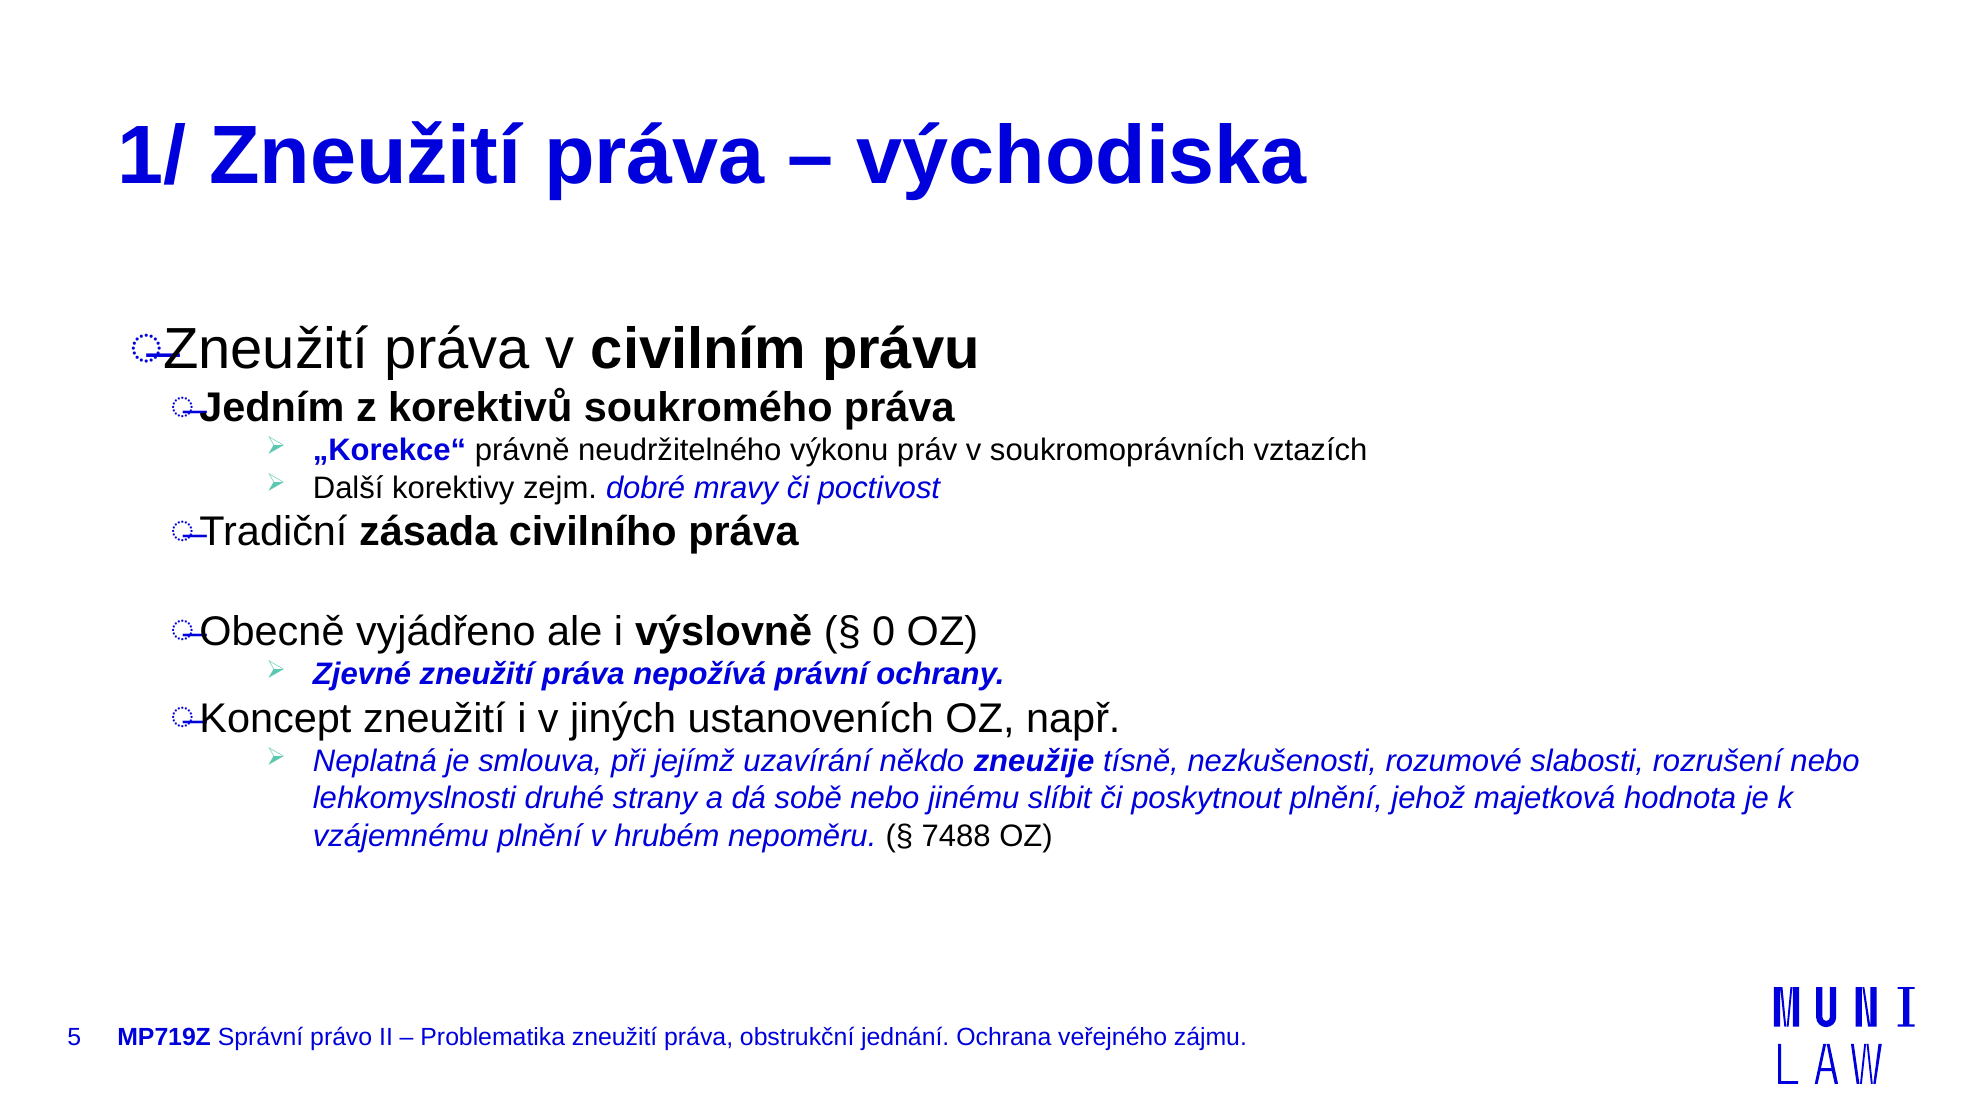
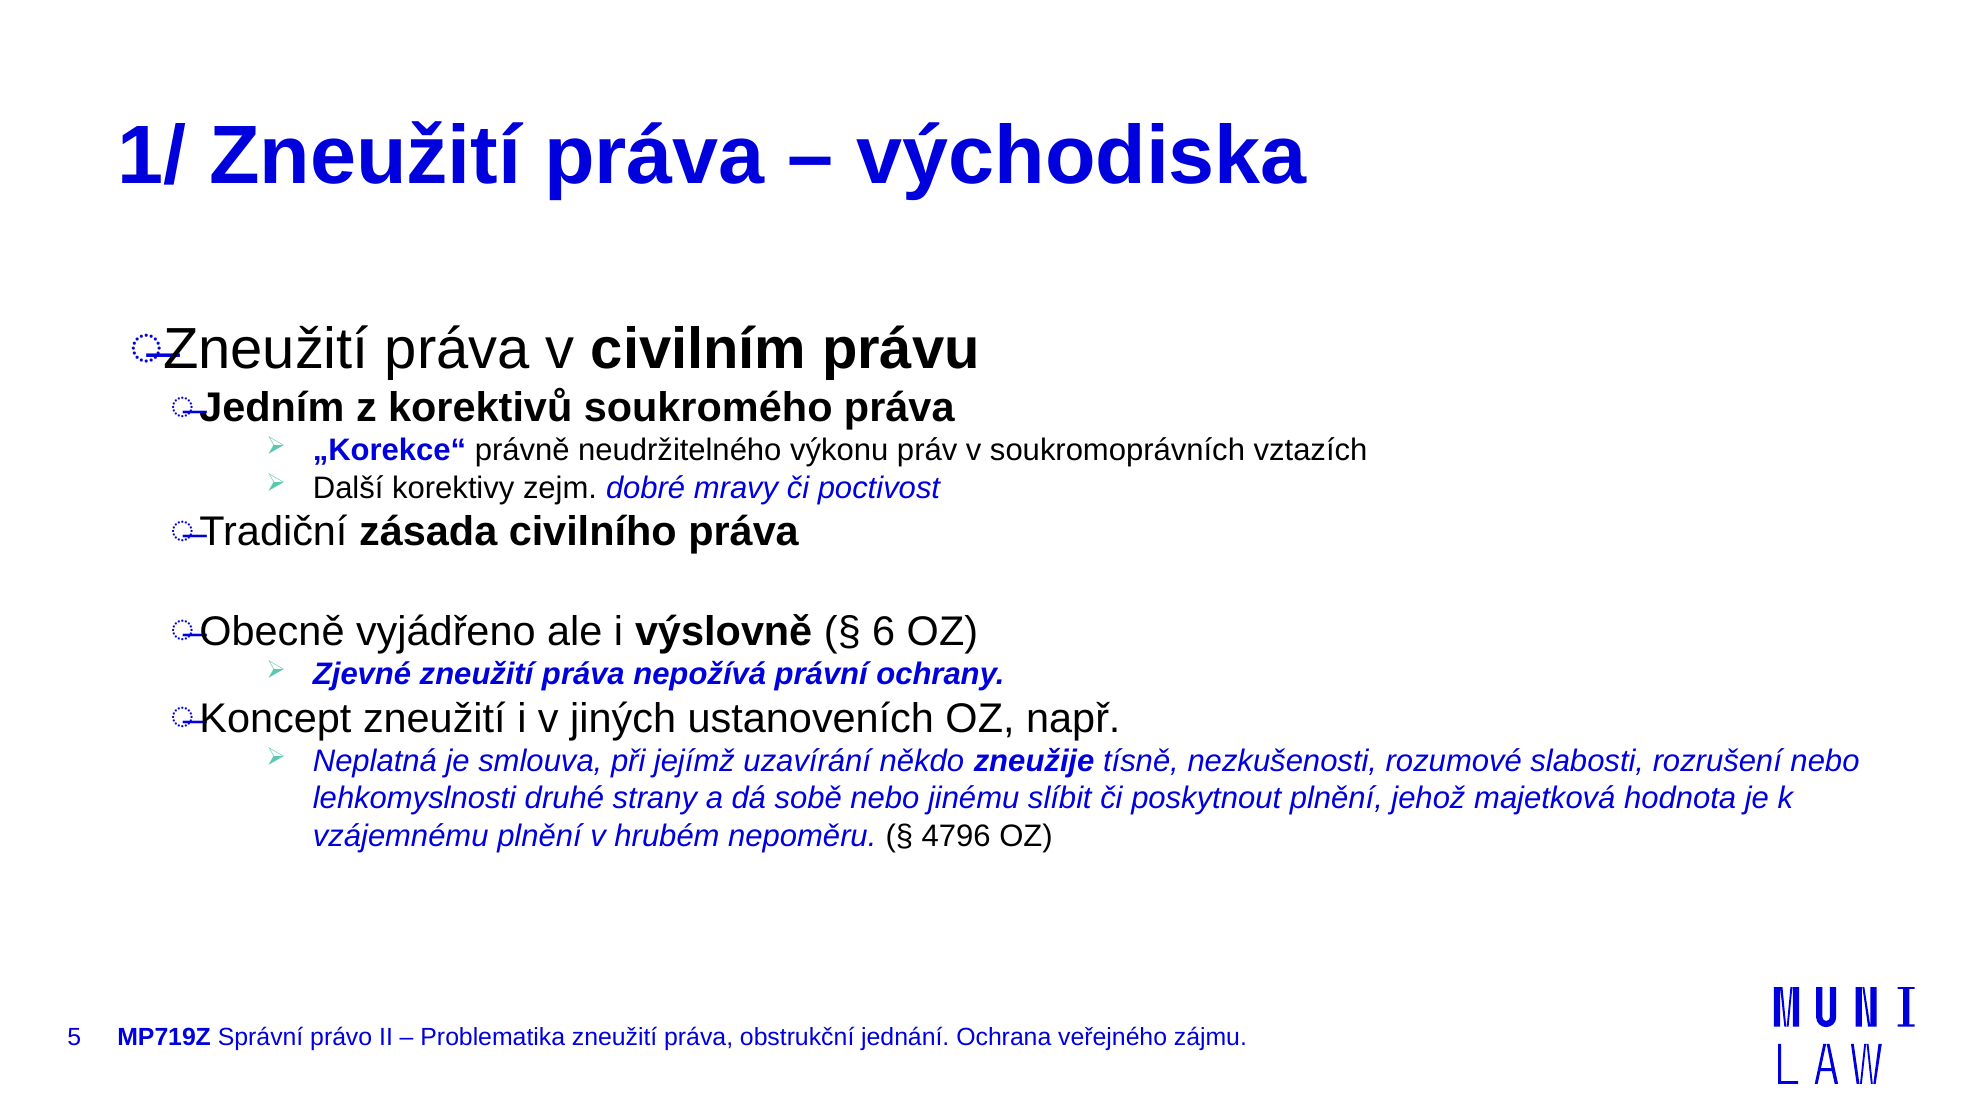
0: 0 -> 6
7488: 7488 -> 4796
